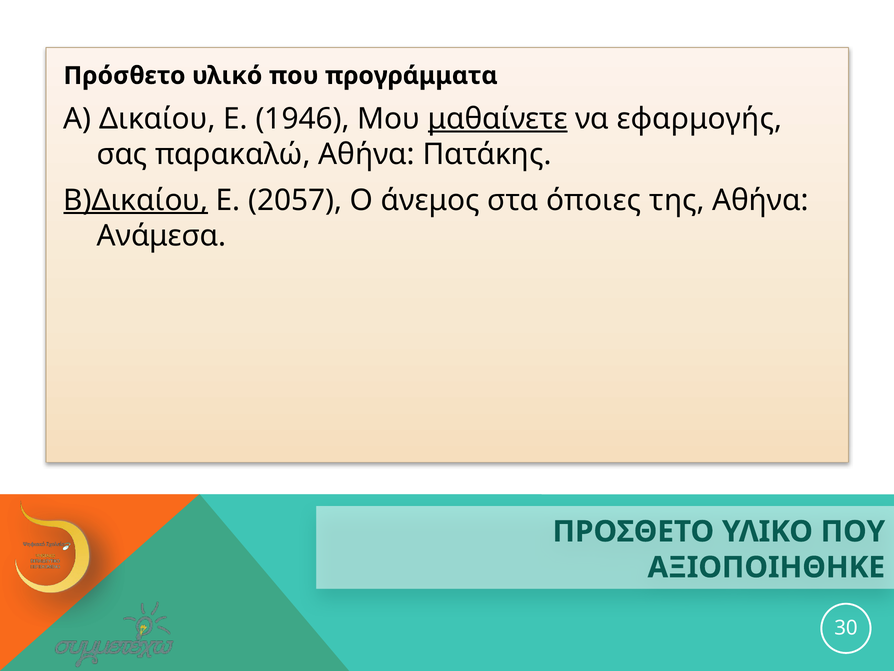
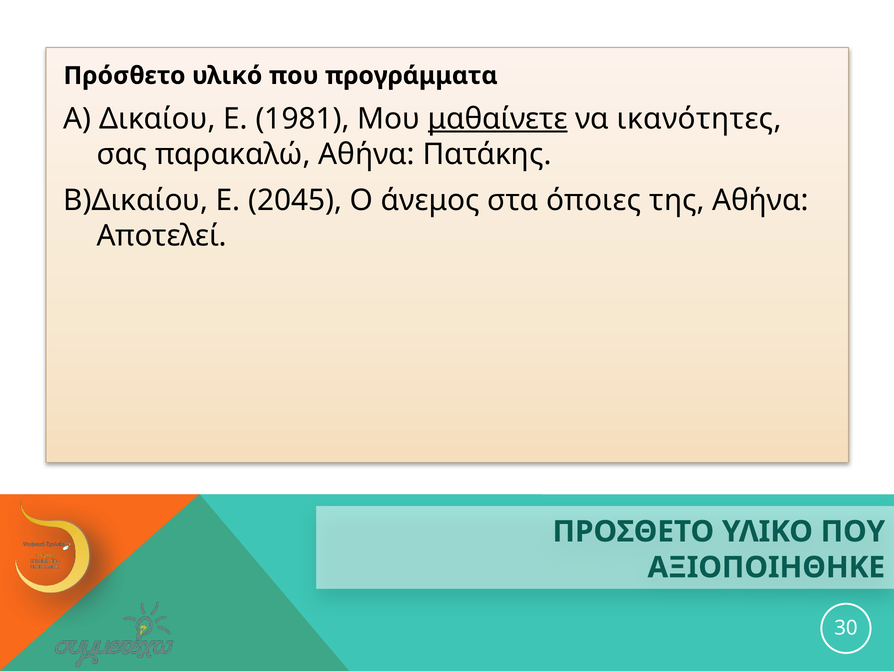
1946: 1946 -> 1981
εφαρμογής: εφαρμογής -> ικανότητες
Β)Δικαίου underline: present -> none
2057: 2057 -> 2045
Ανάμεσα: Ανάμεσα -> Αποτελεί
